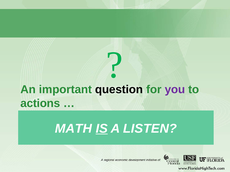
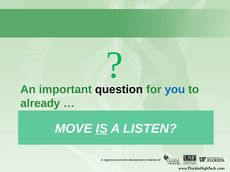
you colour: purple -> blue
actions: actions -> already
MATH: MATH -> MOVE
